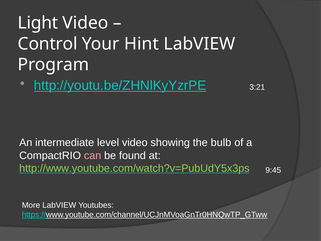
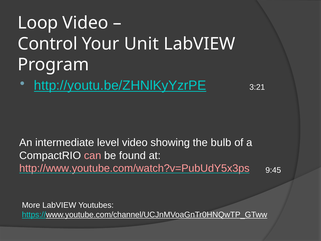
Light: Light -> Loop
Hint: Hint -> Unit
http://www.youtube.com/watch?v=PubUdY5x3ps colour: light green -> pink
